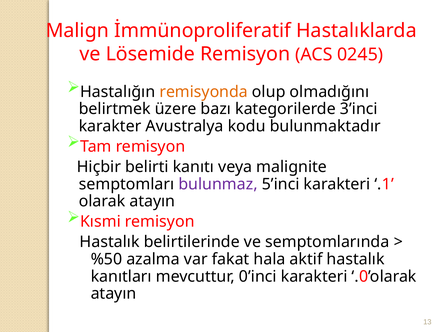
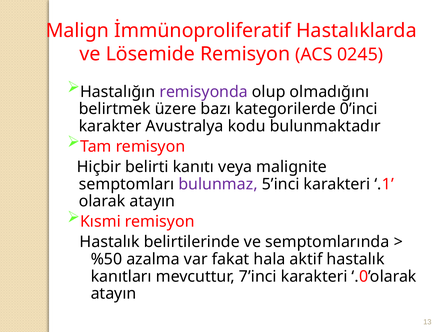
remisyonda colour: orange -> purple
3’inci: 3’inci -> 0’inci
0’inci: 0’inci -> 7’inci
